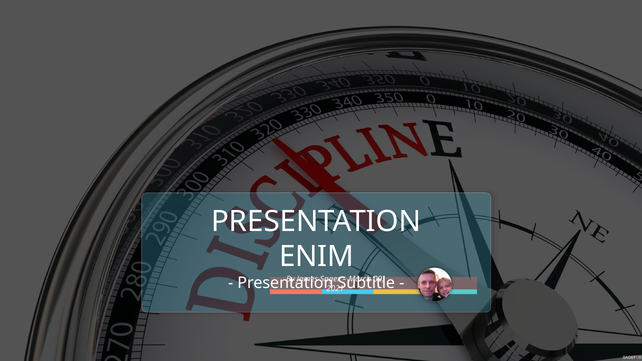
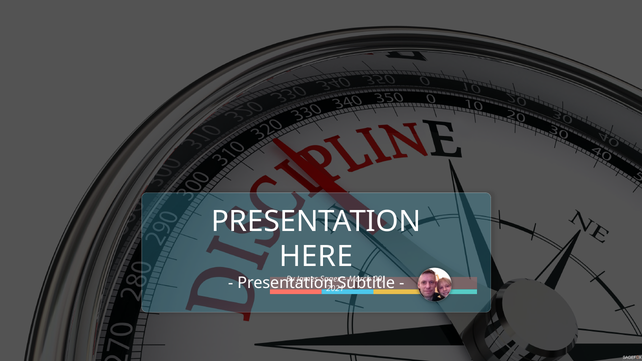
ENIM: ENIM -> HERE
